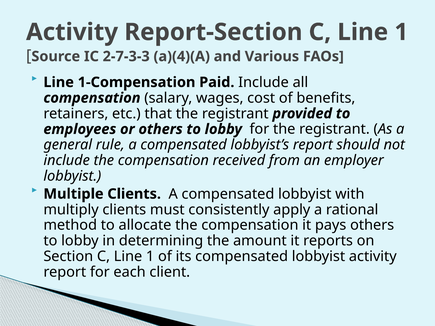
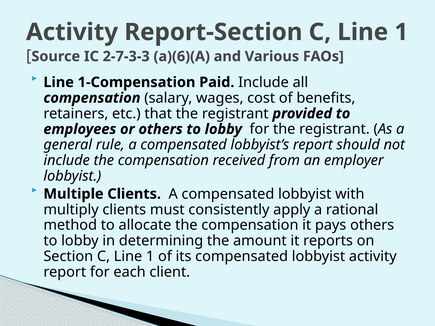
a)(4)(A: a)(4)(A -> a)(6)(A
